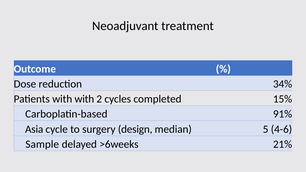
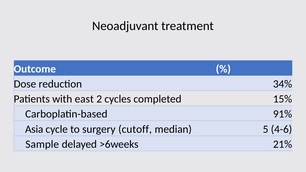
with with: with -> east
design: design -> cutoff
